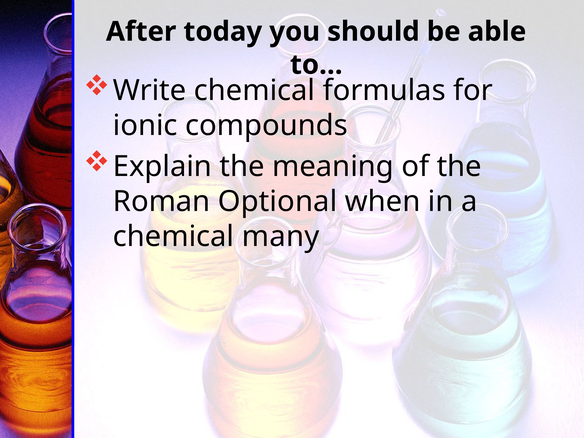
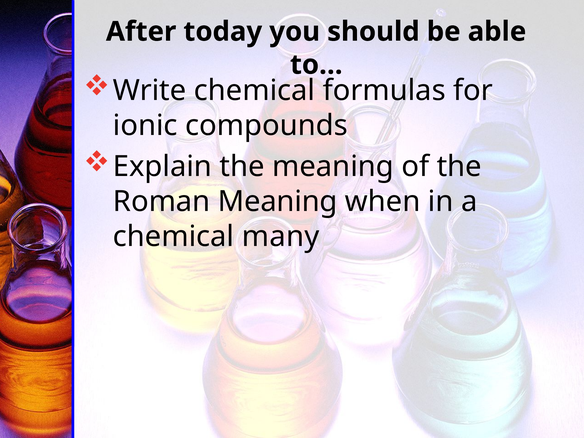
Roman Optional: Optional -> Meaning
